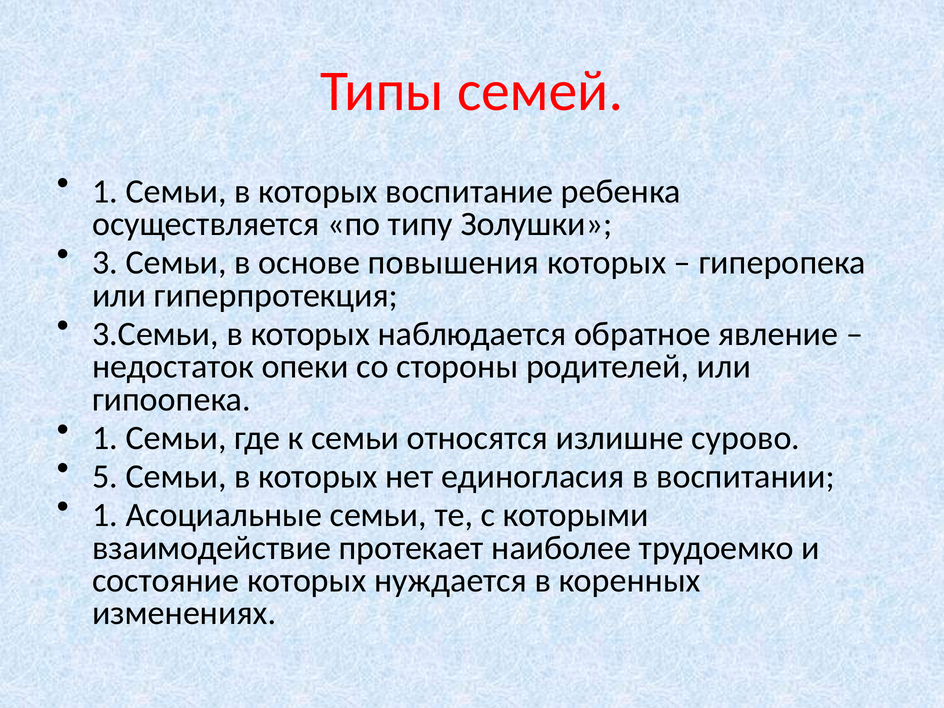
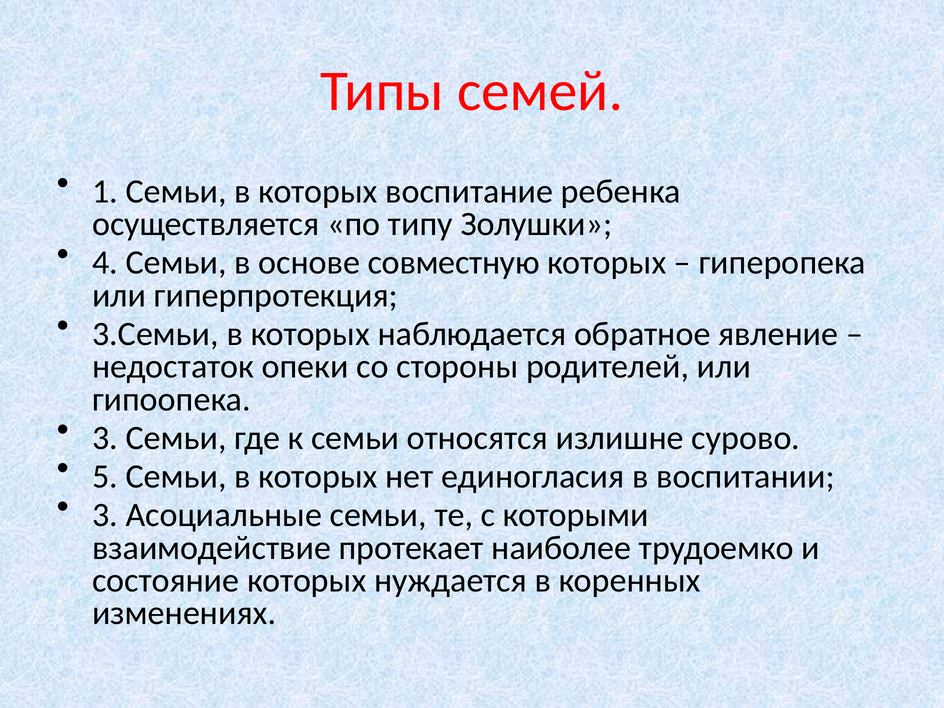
3: 3 -> 4
повышения: повышения -> совместную
1 at (105, 438): 1 -> 3
1 at (105, 515): 1 -> 3
